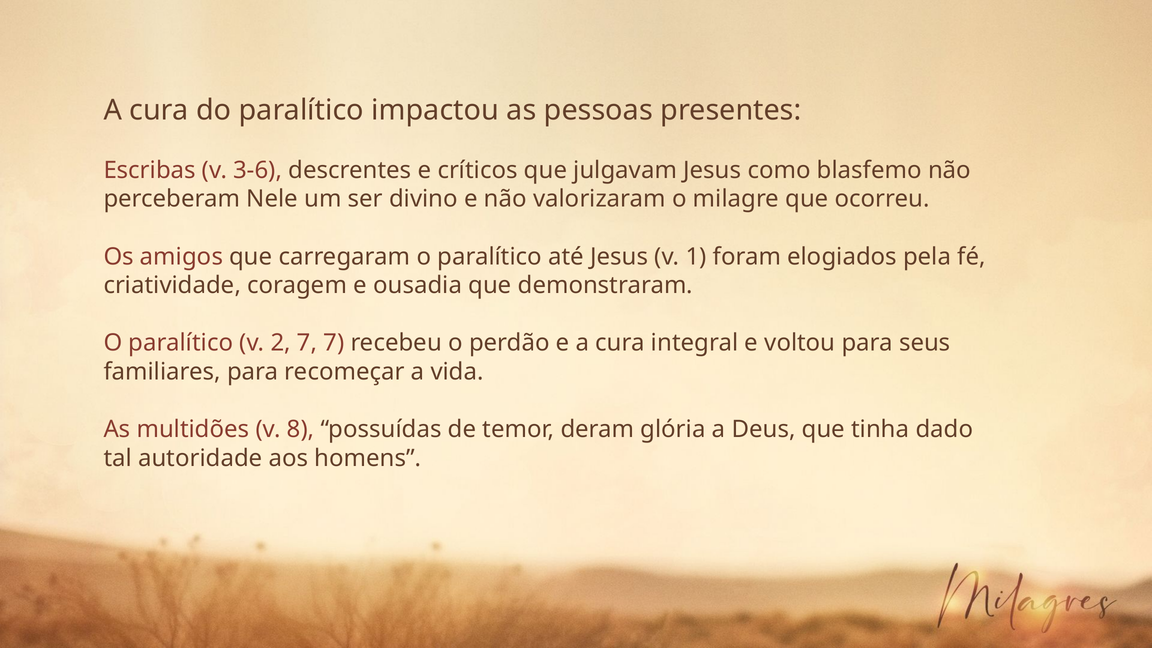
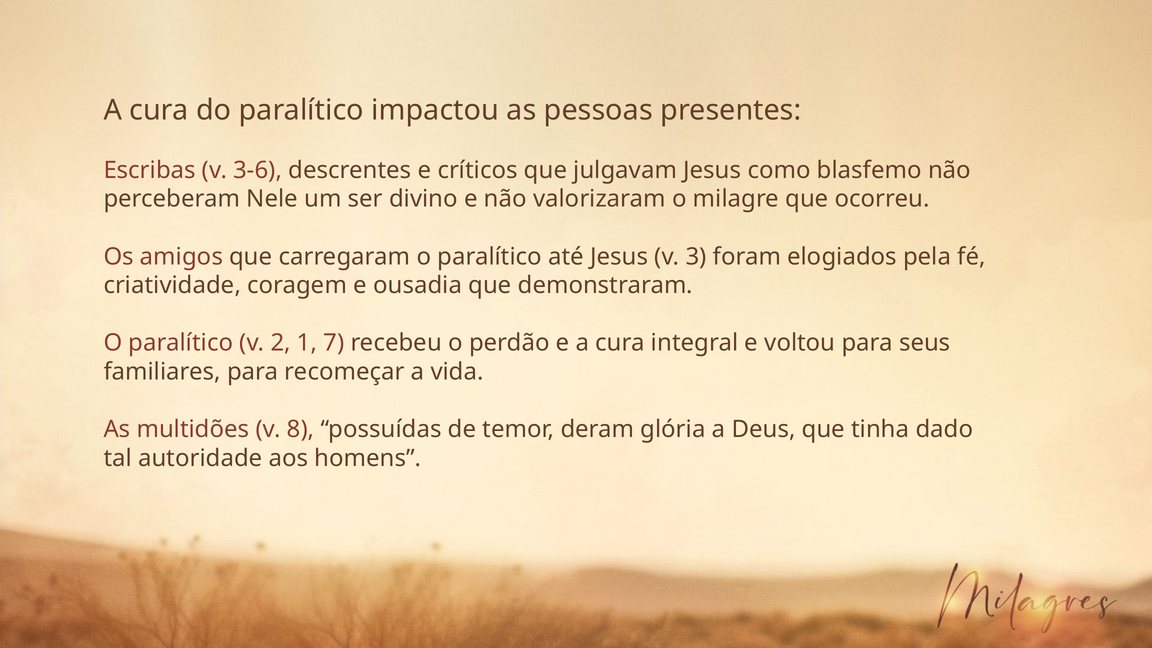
1: 1 -> 3
2 7: 7 -> 1
